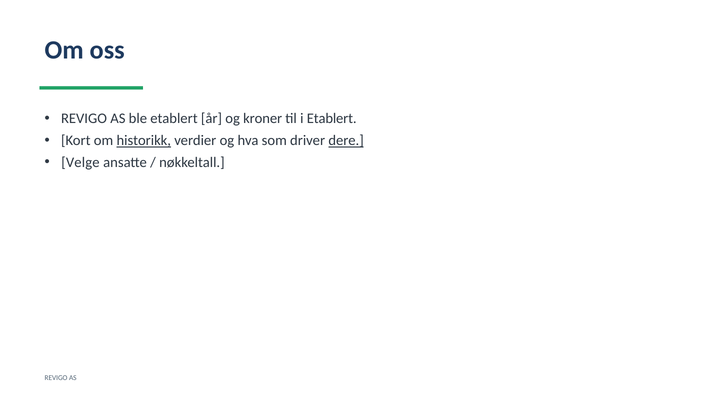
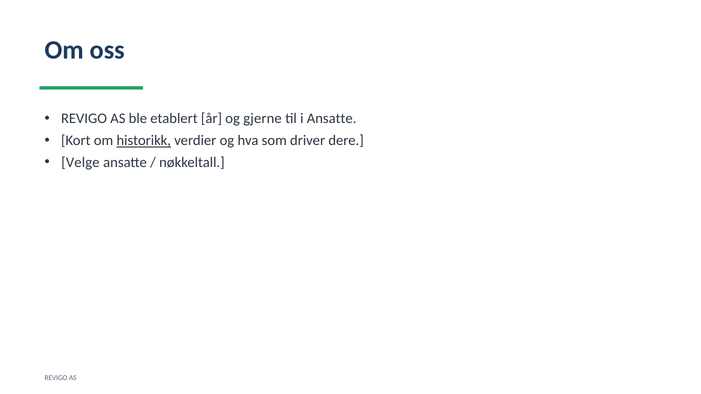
kroner: kroner -> gjerne
i Etablert: Etablert -> Ansatte
dere underline: present -> none
